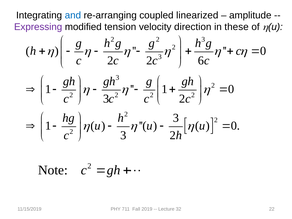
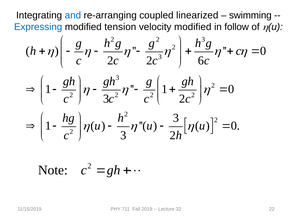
amplitude: amplitude -> swimming
Expressing colour: purple -> blue
velocity direction: direction -> modified
these: these -> follow
